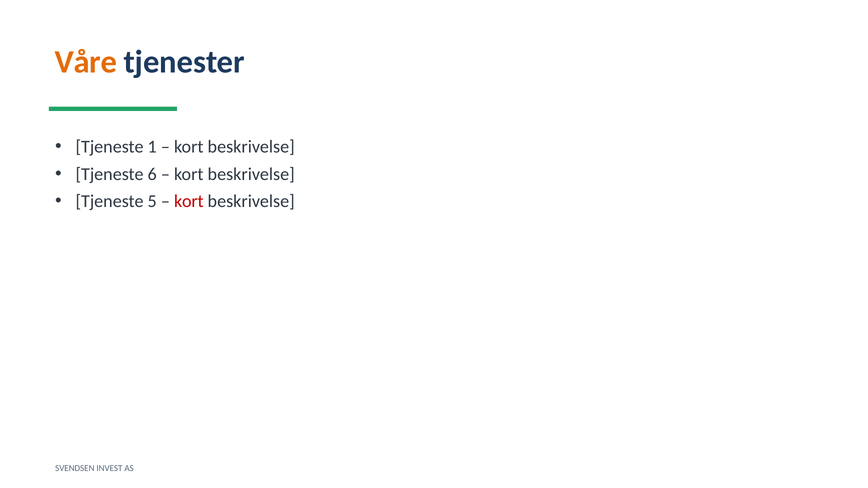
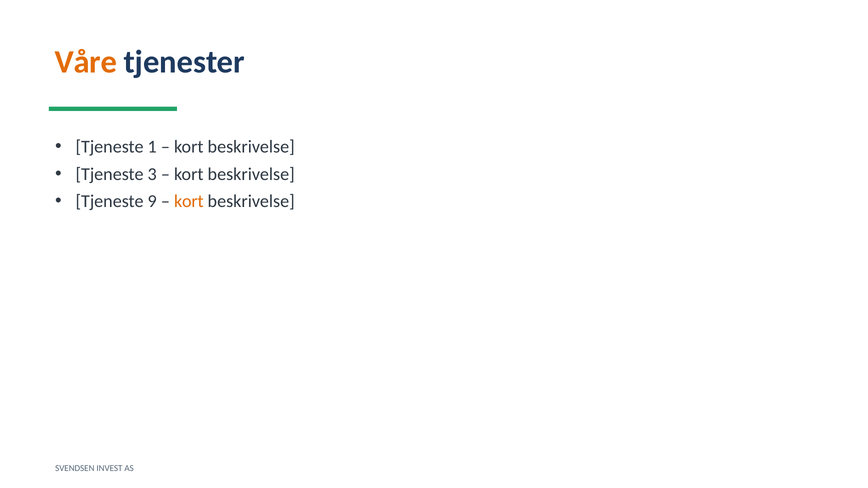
6: 6 -> 3
5: 5 -> 9
kort at (189, 201) colour: red -> orange
